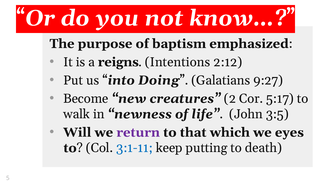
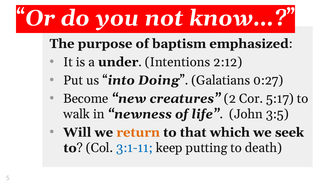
reigns: reigns -> under
9:27: 9:27 -> 0:27
return colour: purple -> orange
eyes: eyes -> seek
